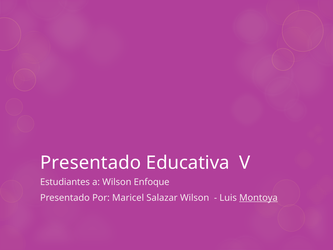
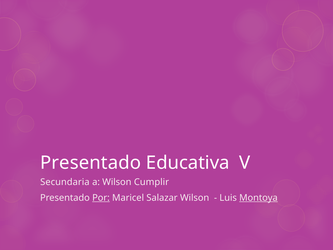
Estudiantes: Estudiantes -> Secundaria
Enfoque: Enfoque -> Cumplir
Por underline: none -> present
